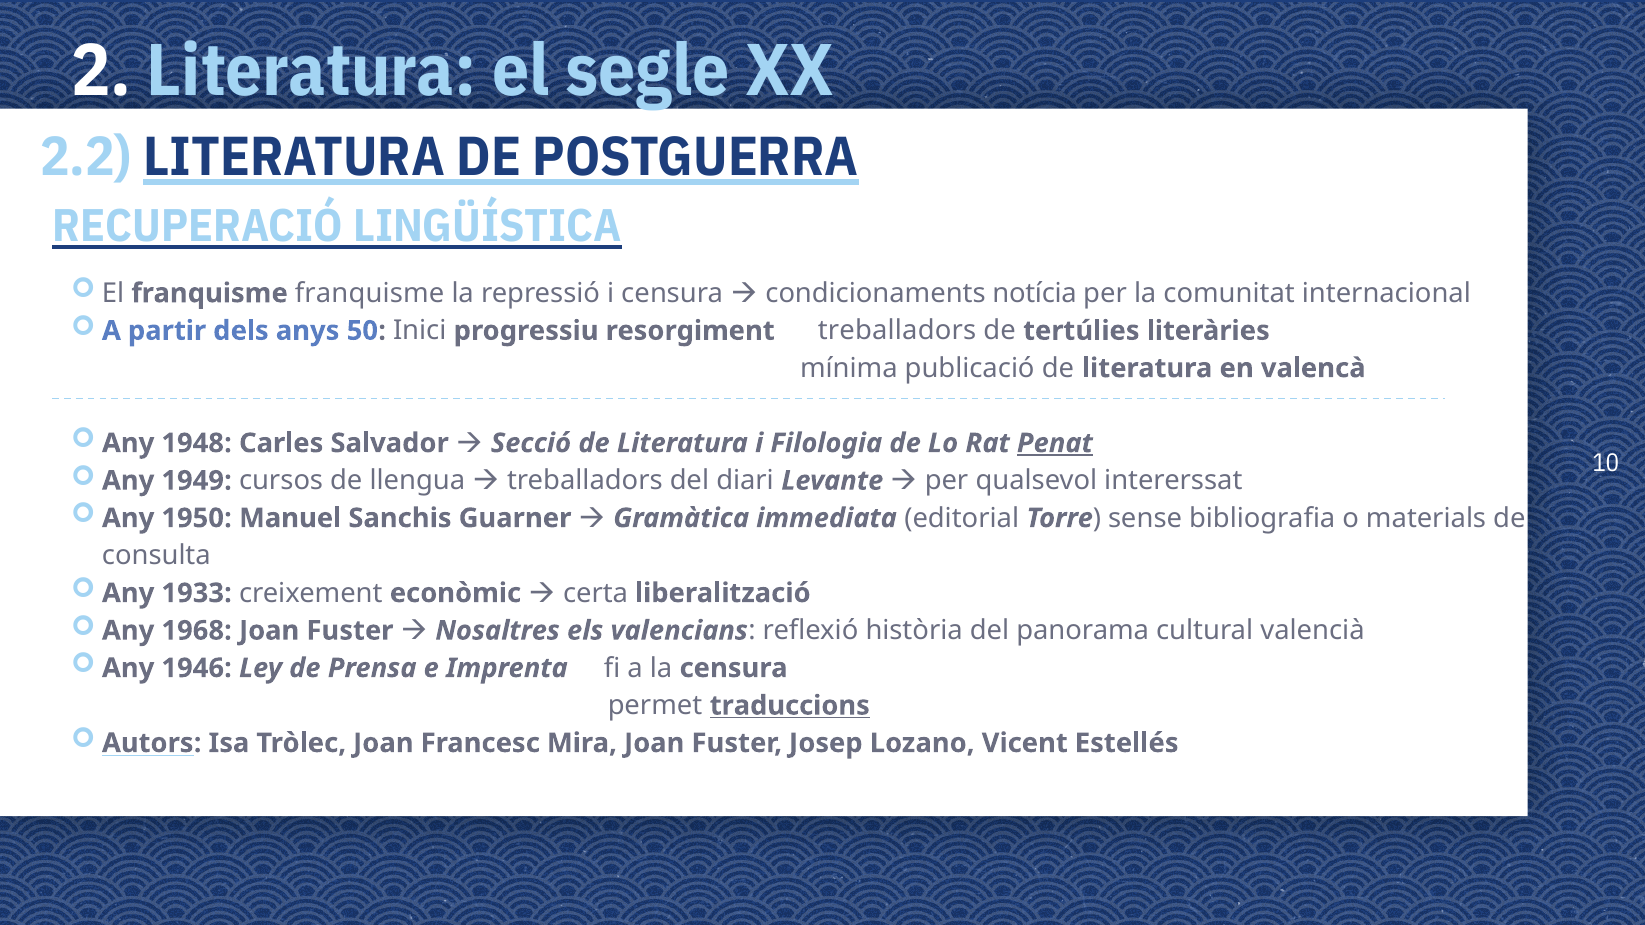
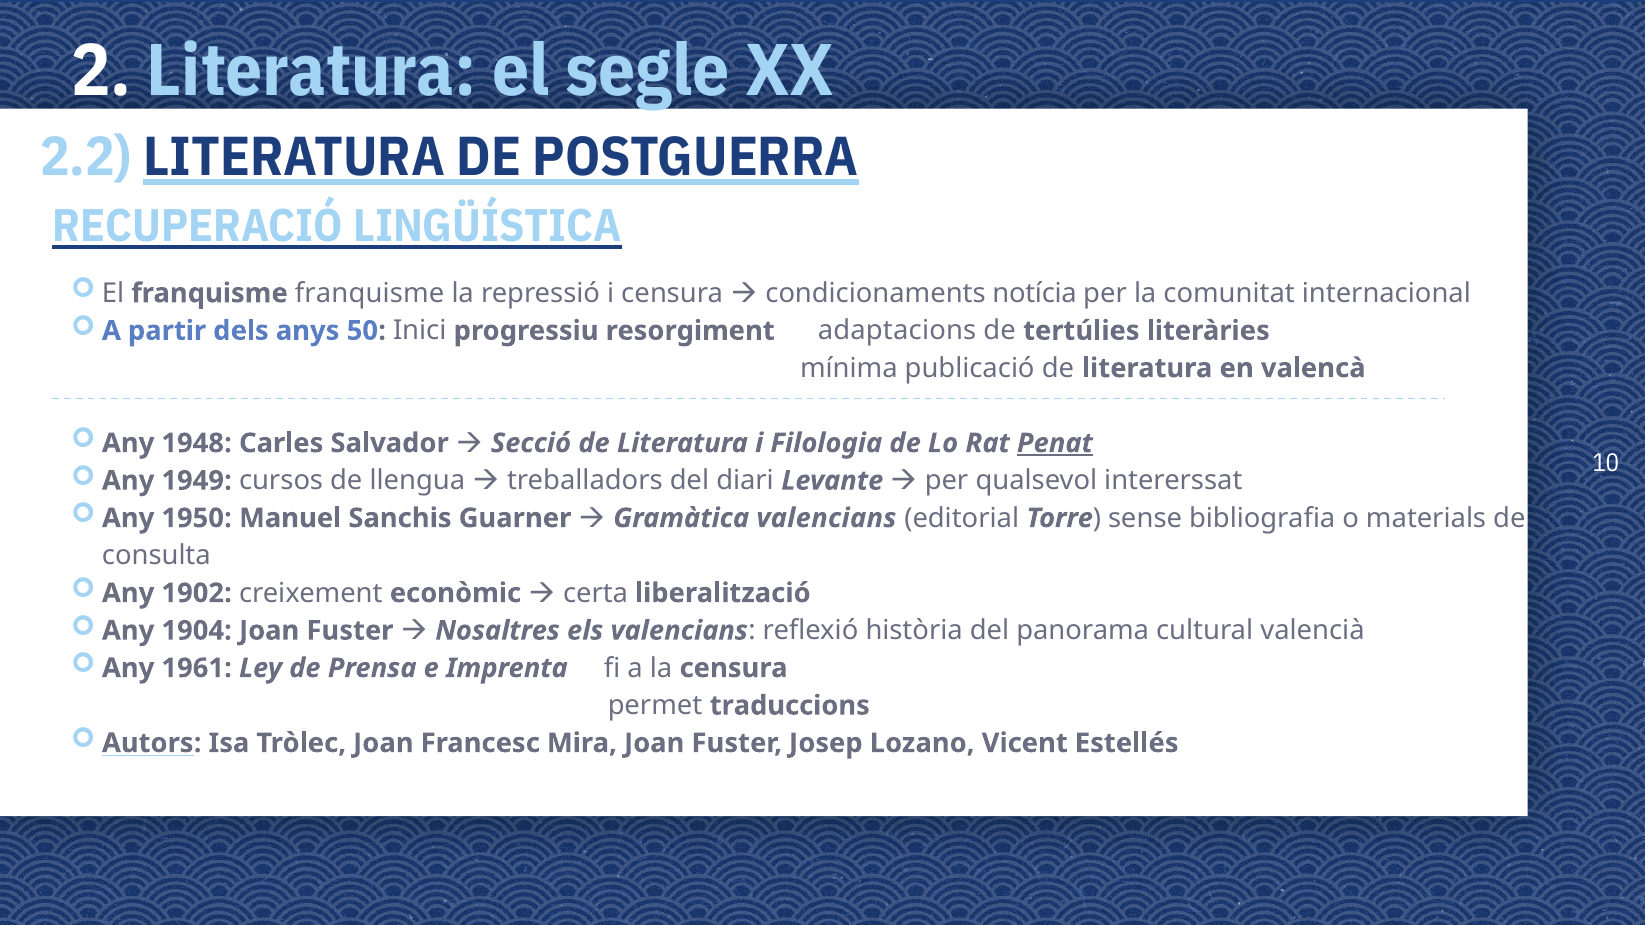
resorgiment treballadors: treballadors -> adaptacions
Gramàtica immediata: immediata -> valencians
1933: 1933 -> 1902
1968: 1968 -> 1904
1946: 1946 -> 1961
traduccions underline: present -> none
